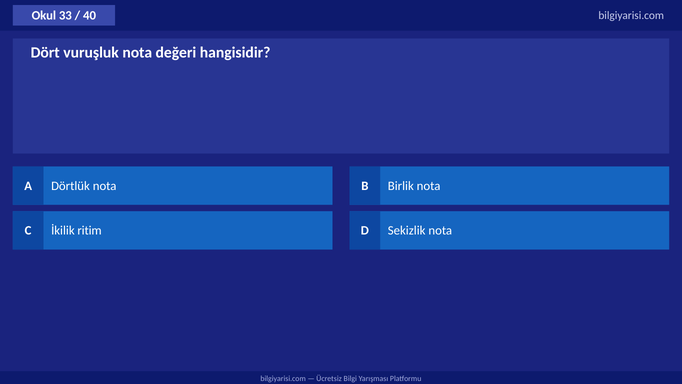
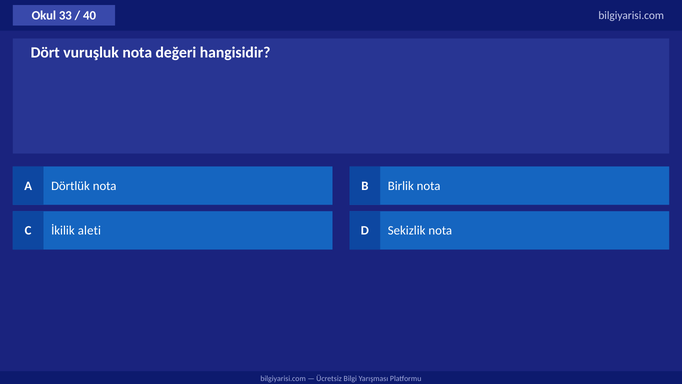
ritim: ritim -> aleti
